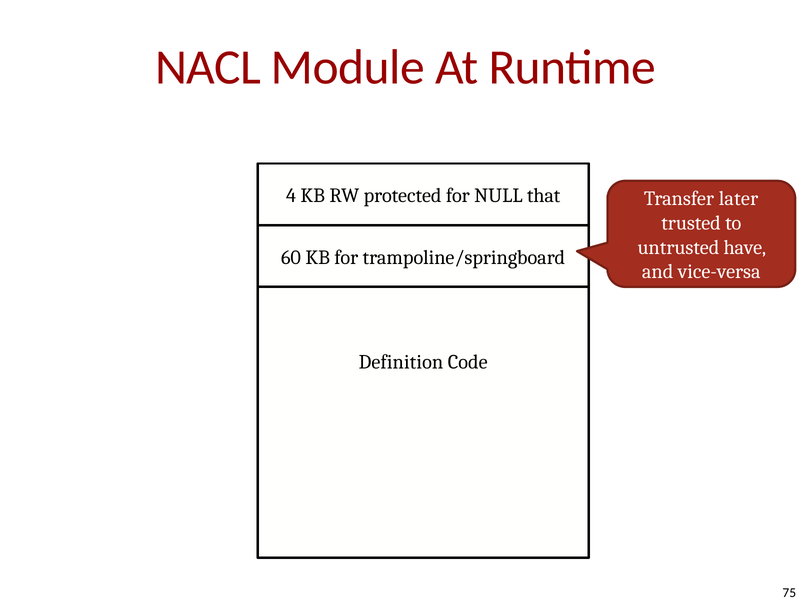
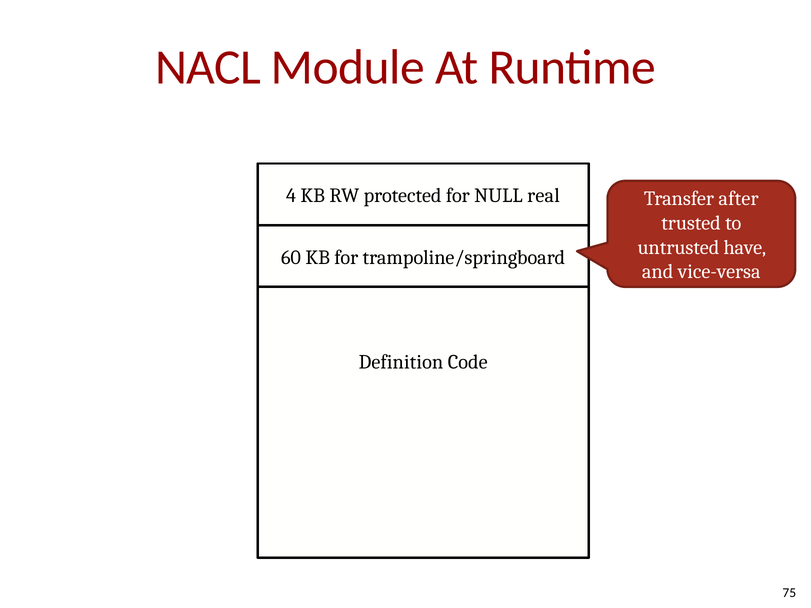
that: that -> real
later: later -> after
